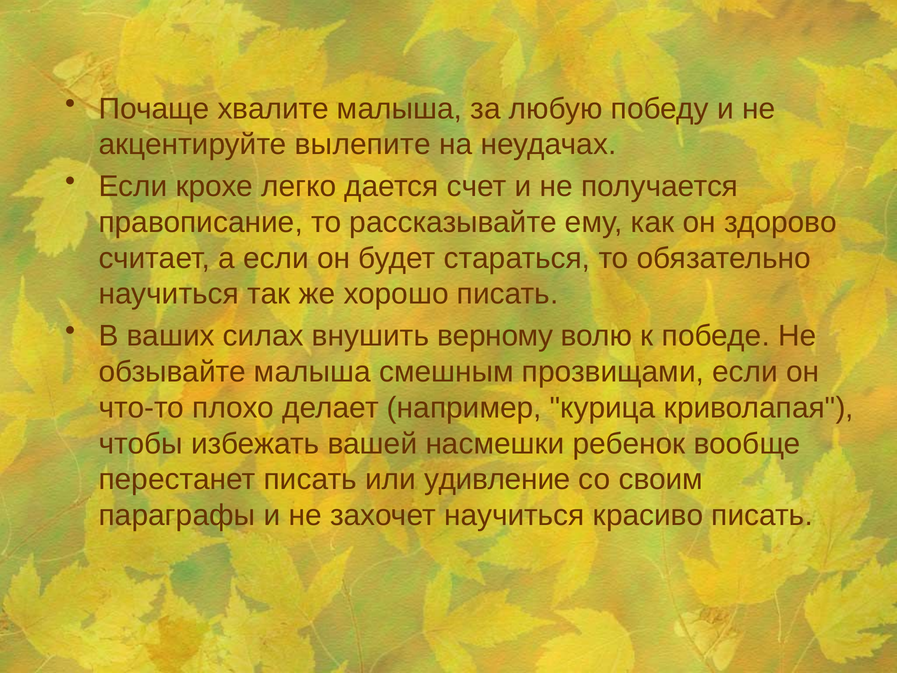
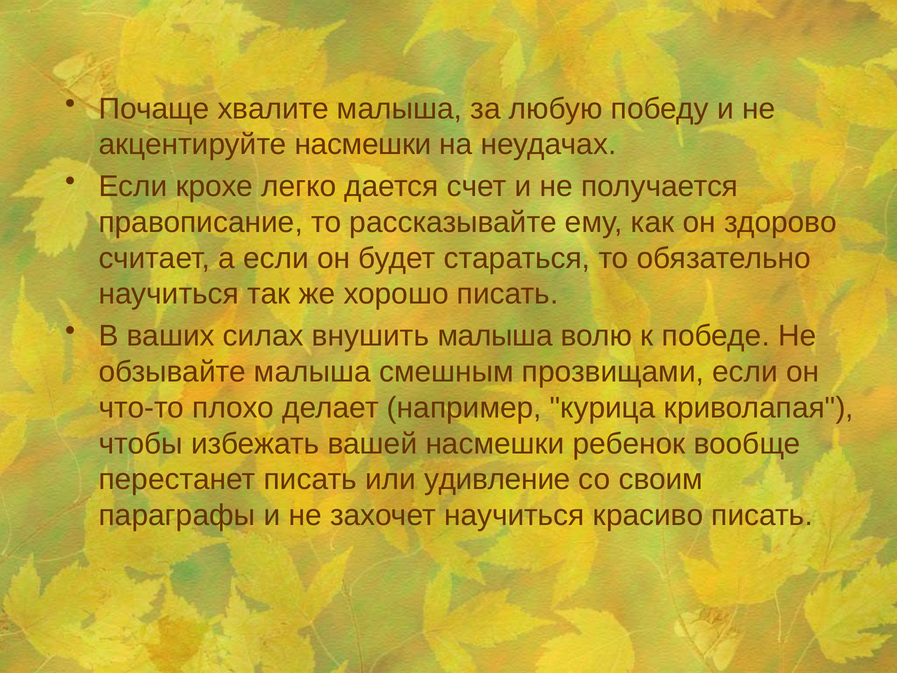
акцентируйте вылепите: вылепите -> насмешки
внушить верному: верному -> малыша
